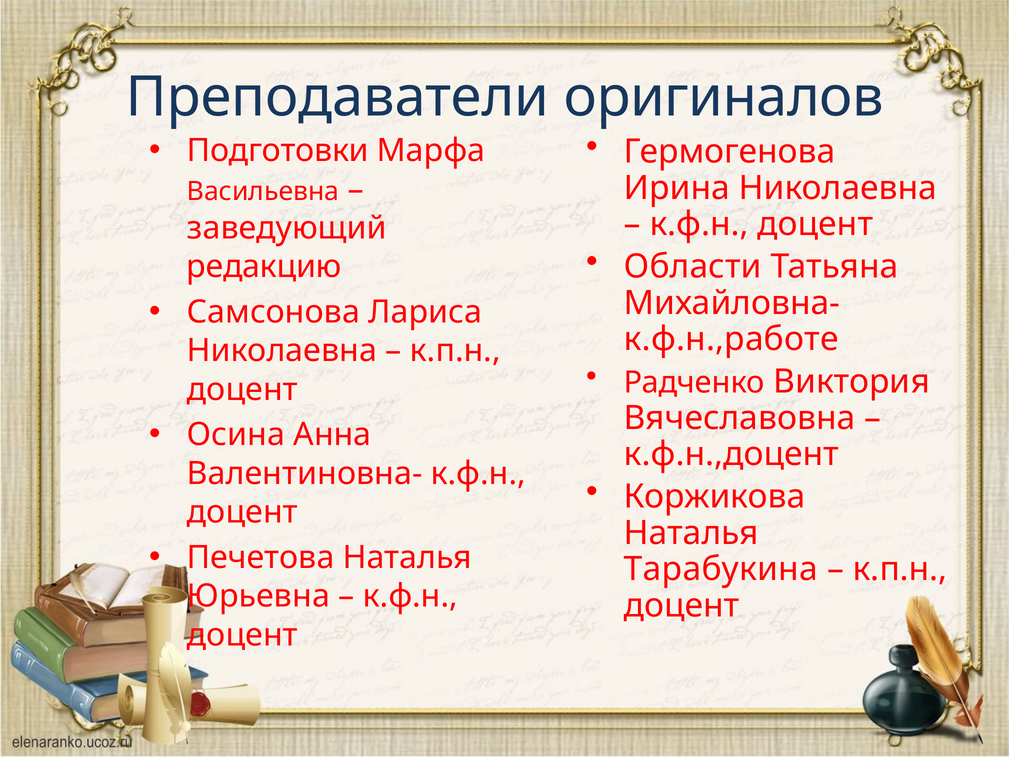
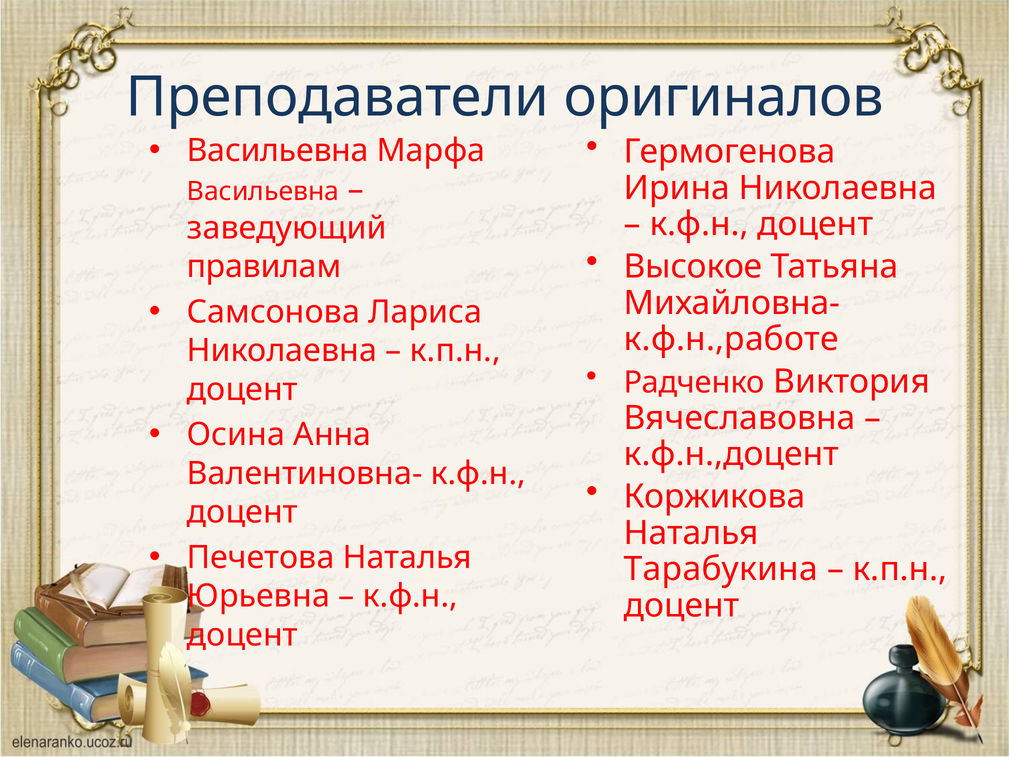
Подготовки at (278, 151): Подготовки -> Васильевна
Области: Области -> Высокое
редакцию: редакцию -> правилам
